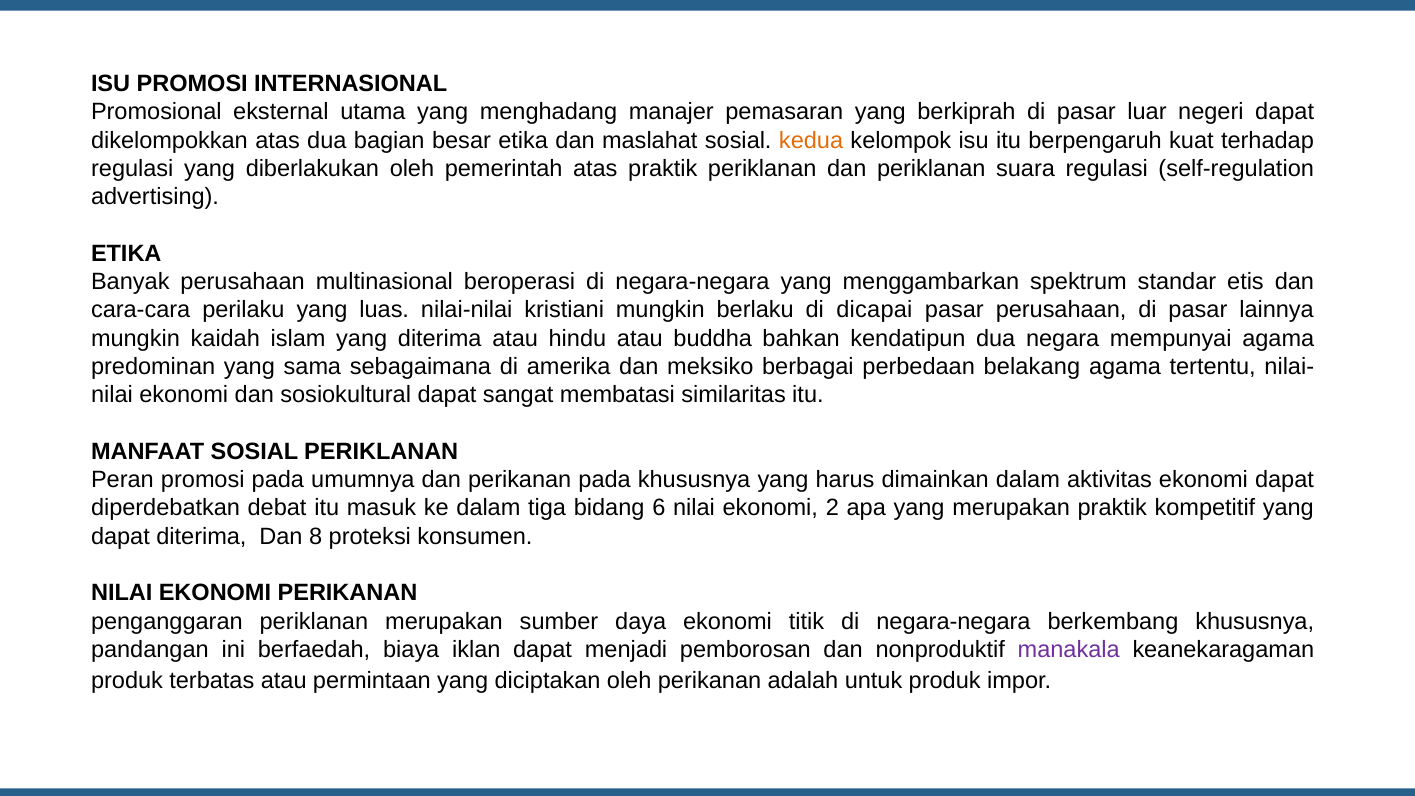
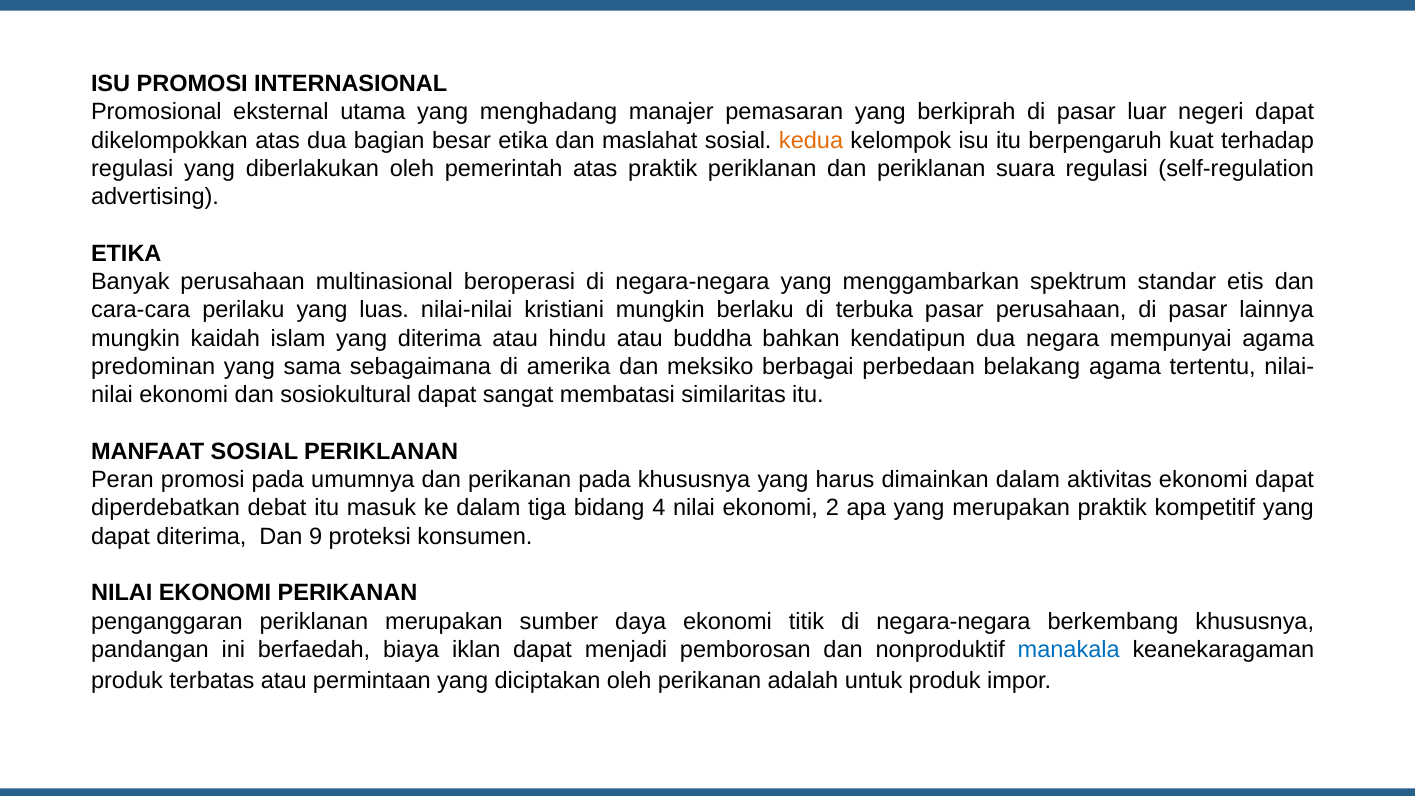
dicapai: dicapai -> terbuka
6: 6 -> 4
8: 8 -> 9
manakala colour: purple -> blue
